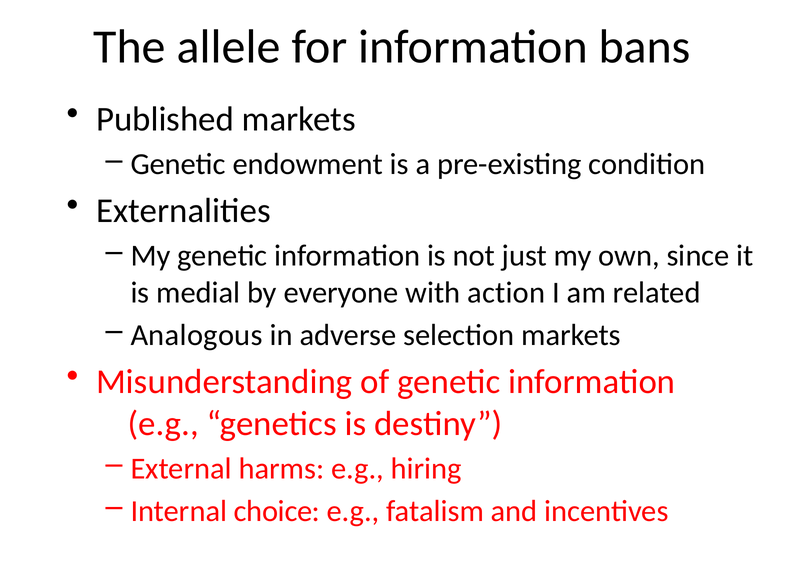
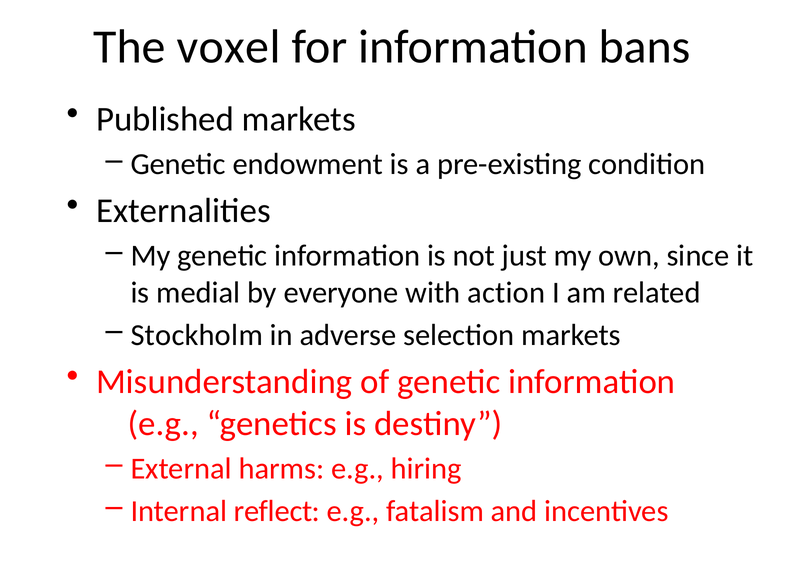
allele: allele -> voxel
Analogous: Analogous -> Stockholm
choice: choice -> reflect
